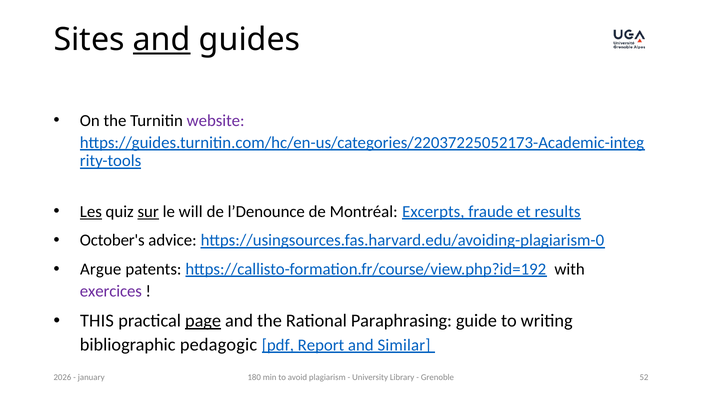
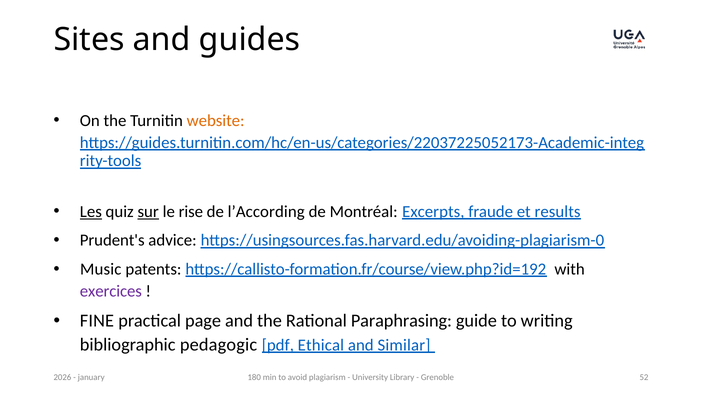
and at (162, 40) underline: present -> none
website colour: purple -> orange
will: will -> rise
l’Denounce: l’Denounce -> l’According
October's: October's -> Prudent's
Argue: Argue -> Music
THIS: THIS -> FINE
page underline: present -> none
Report: Report -> Ethical
